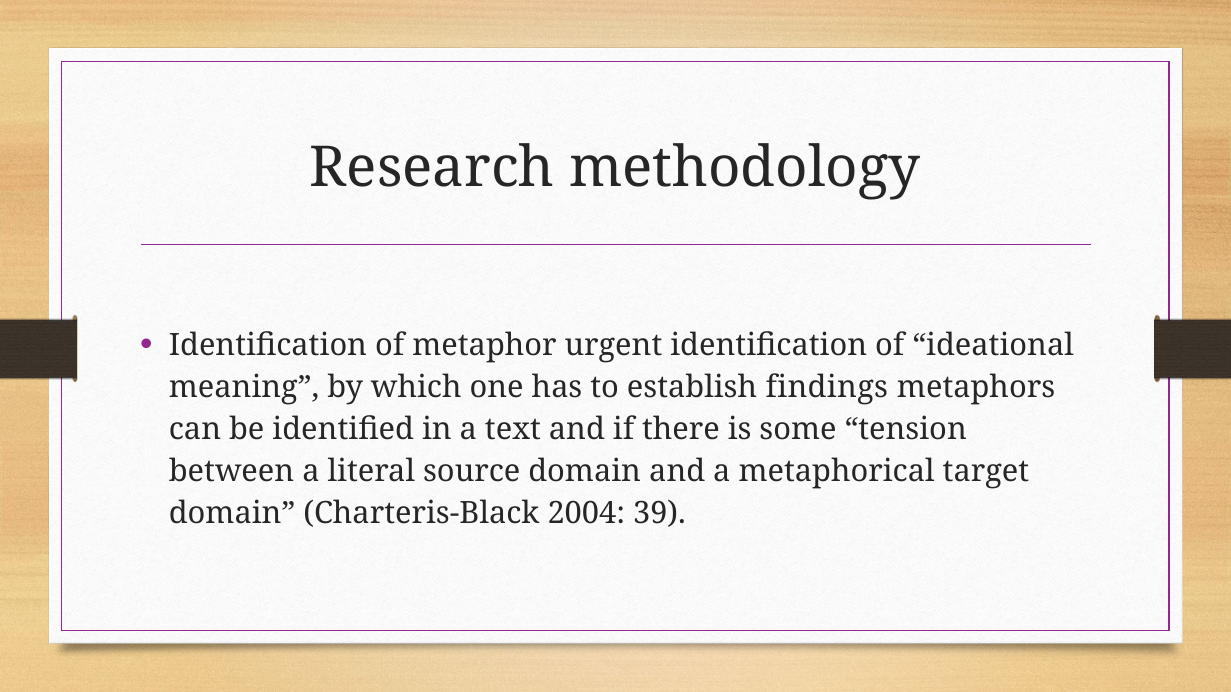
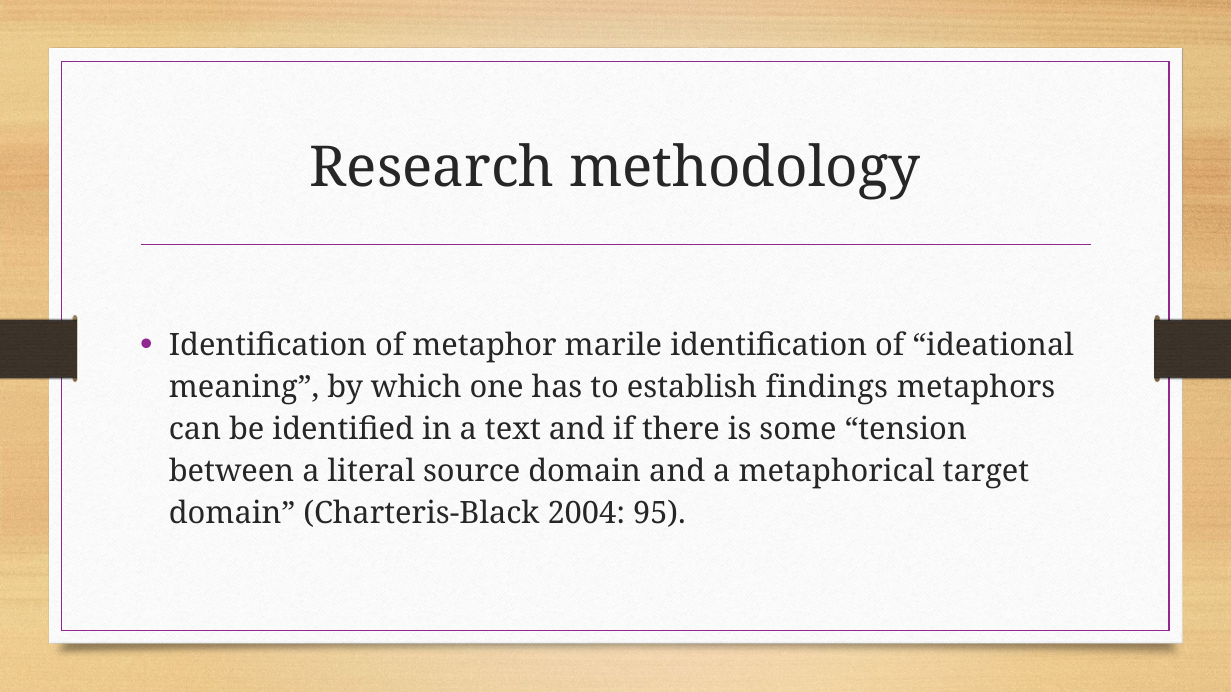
urgent: urgent -> marile
39: 39 -> 95
